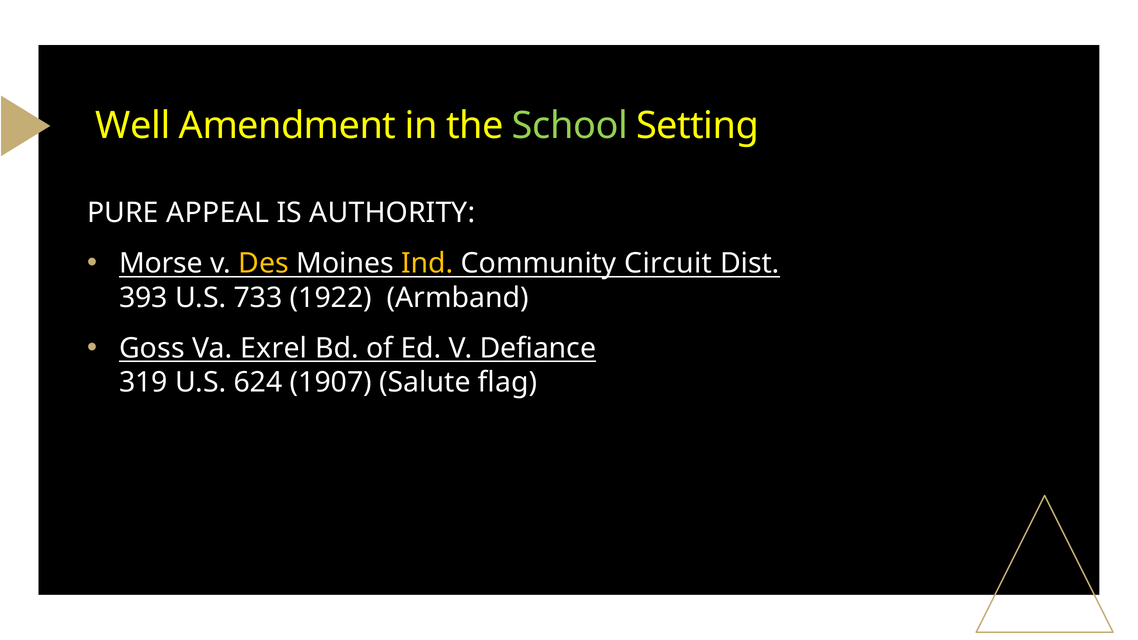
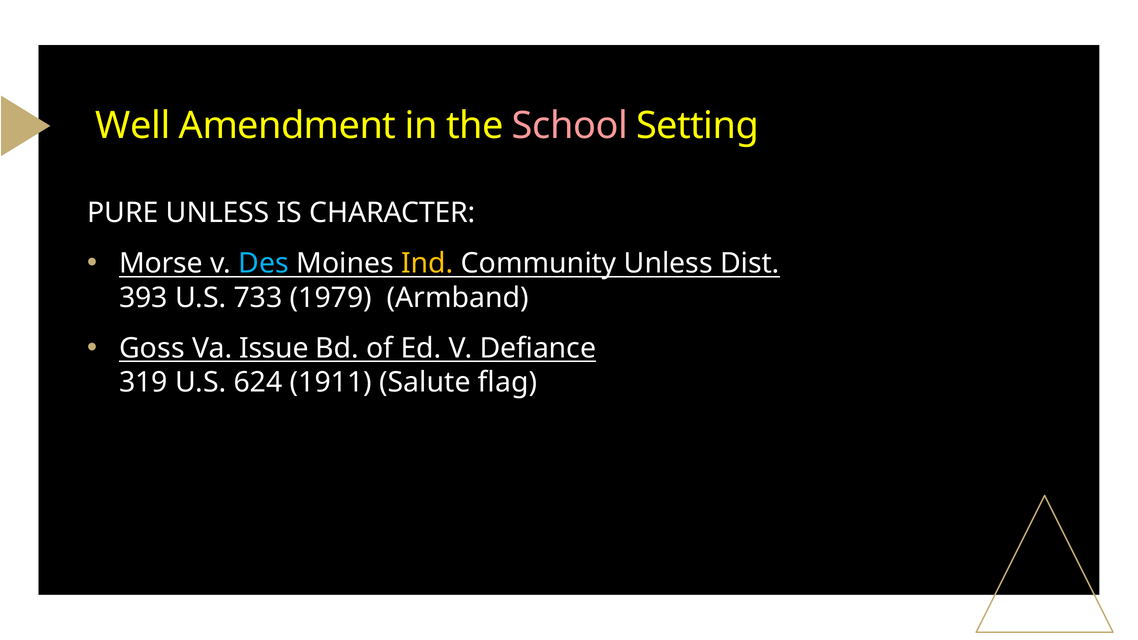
School colour: light green -> pink
PURE APPEAL: APPEAL -> UNLESS
AUTHORITY: AUTHORITY -> CHARACTER
Des colour: yellow -> light blue
Community Circuit: Circuit -> Unless
1922: 1922 -> 1979
Exrel: Exrel -> Issue
1907: 1907 -> 1911
